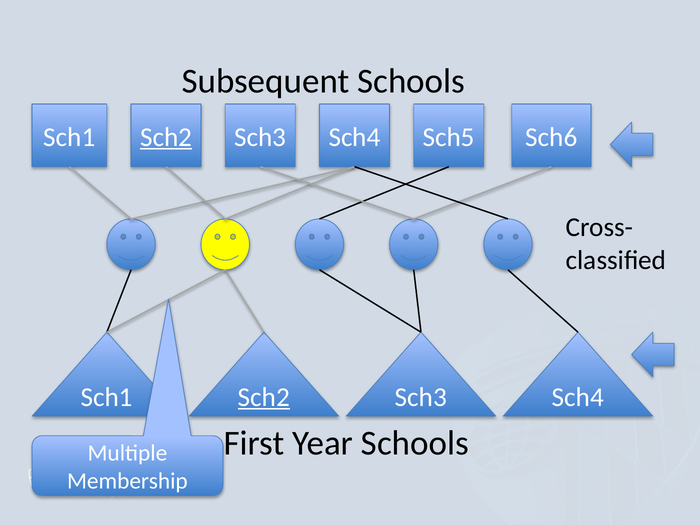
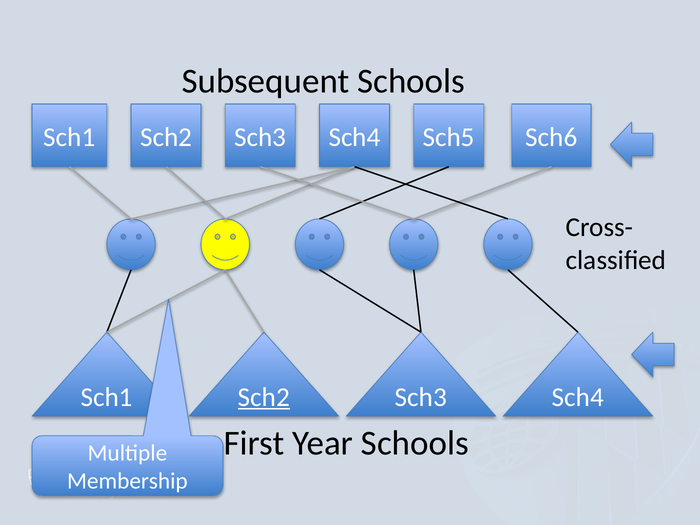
Sch2 at (166, 137) underline: present -> none
